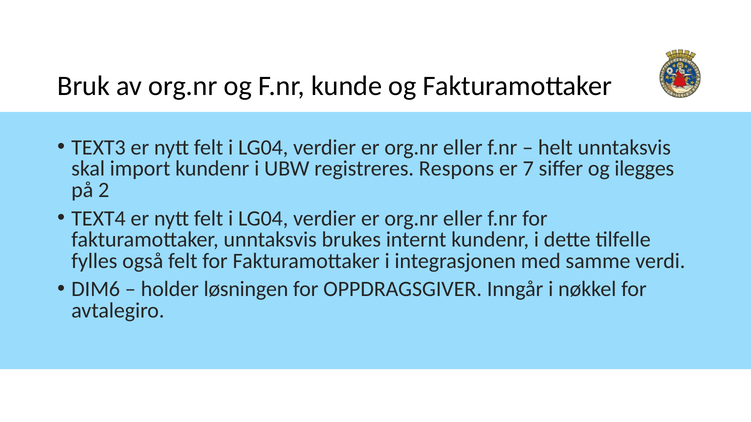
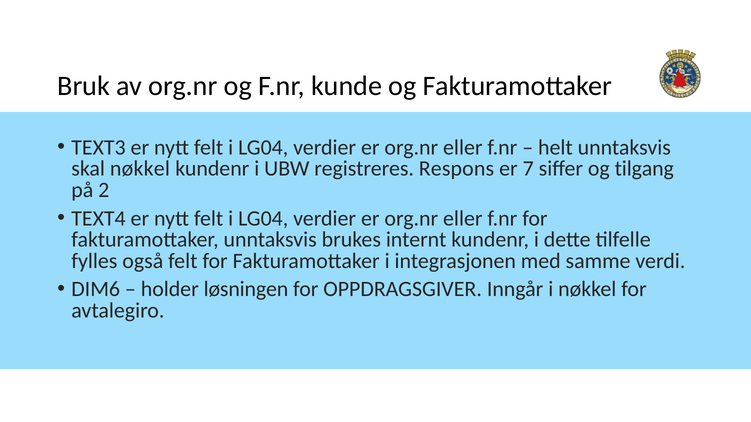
skal import: import -> nøkkel
ilegges: ilegges -> tilgang
